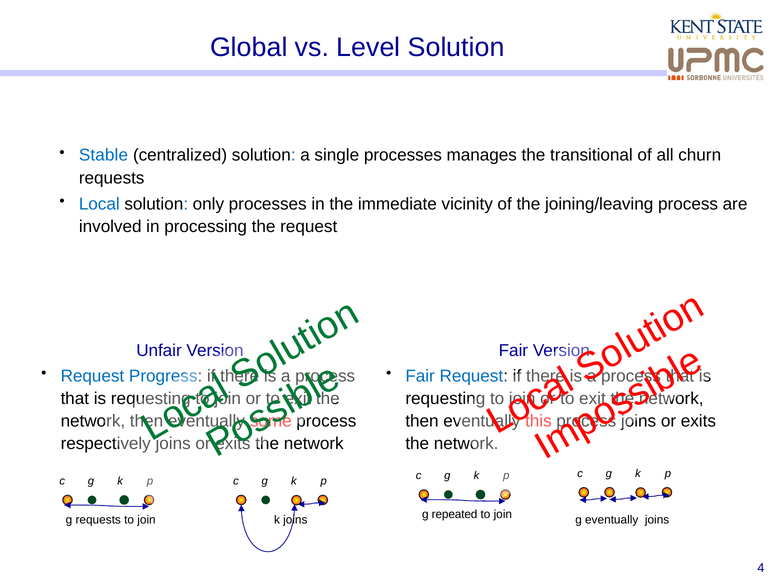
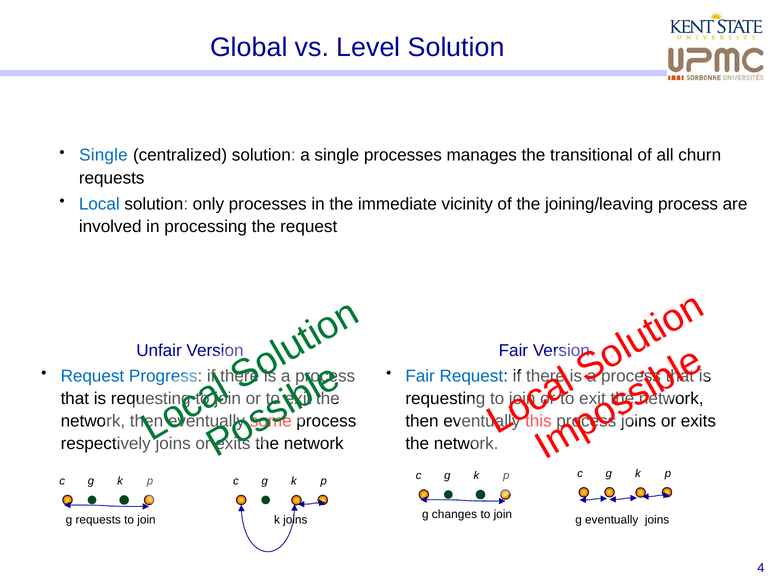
Stable at (103, 155): Stable -> Single
repeated: repeated -> changes
